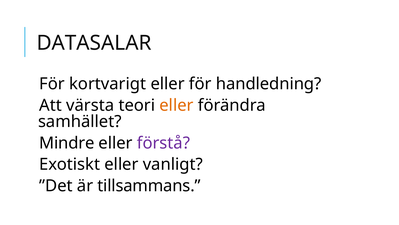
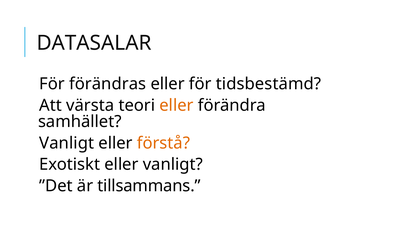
kortvarigt: kortvarigt -> förändras
handledning: handledning -> tidsbestämd
Mindre at (67, 143): Mindre -> Vanligt
förstå colour: purple -> orange
